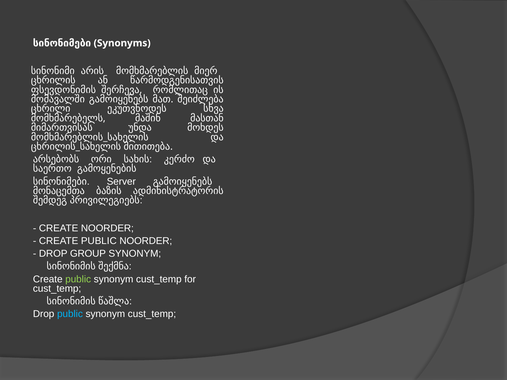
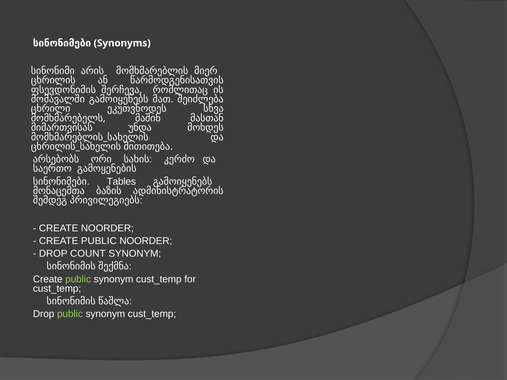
Server: Server -> Tables
GROUP: GROUP -> COUNT
public at (70, 314) colour: light blue -> light green
